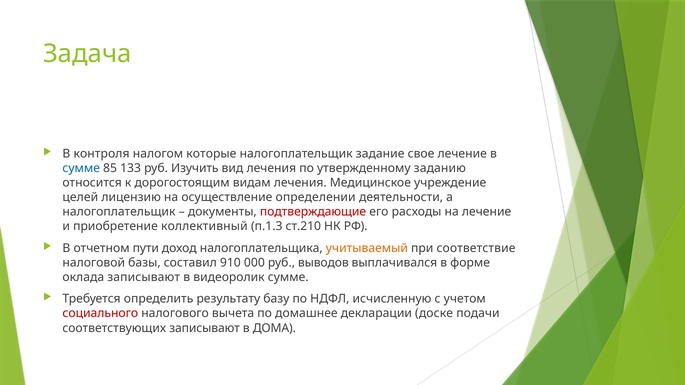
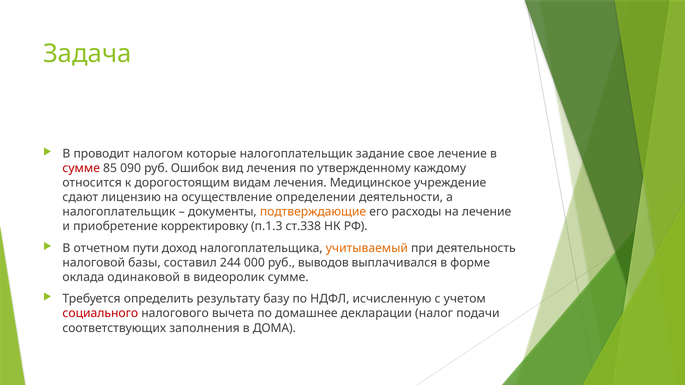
контроля: контроля -> проводит
сумме at (81, 168) colour: blue -> red
133: 133 -> 090
Изучить: Изучить -> Ошибок
заданию: заданию -> каждому
целей: целей -> сдают
подтверждающие colour: red -> orange
коллективный: коллективный -> корректировку
ст.210: ст.210 -> ст.338
соответствие: соответствие -> деятельность
910: 910 -> 244
оклада записывают: записывают -> одинаковой
доске: доске -> налог
соответствующих записывают: записывают -> заполнения
